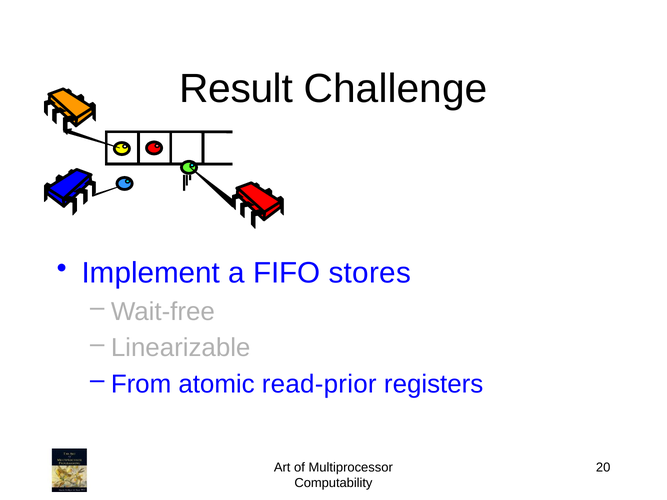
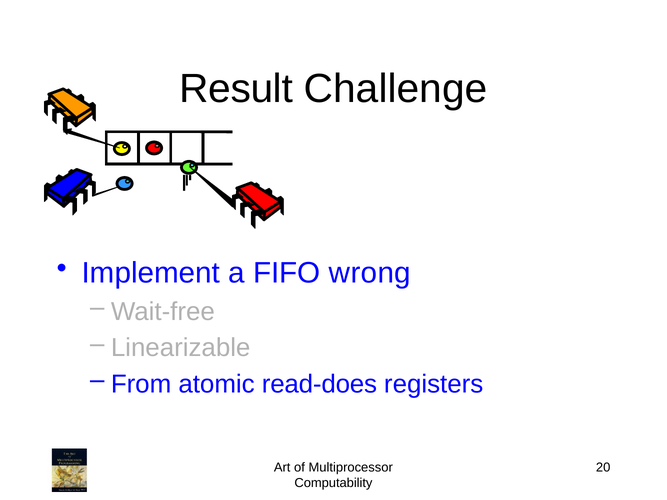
stores: stores -> wrong
read-prior: read-prior -> read-does
